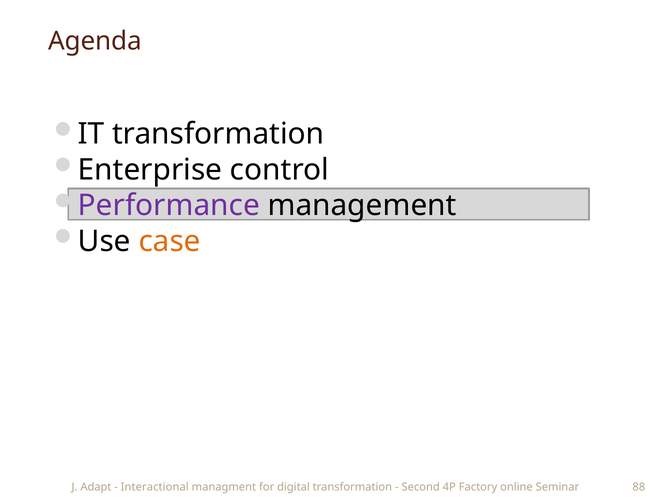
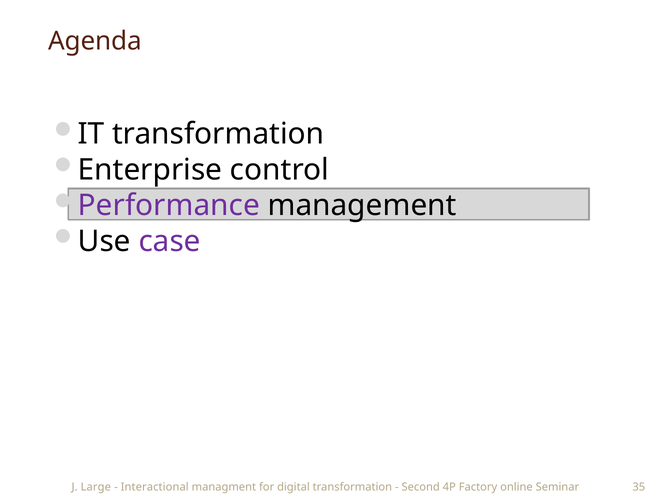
case colour: orange -> purple
Adapt: Adapt -> Large
88: 88 -> 35
